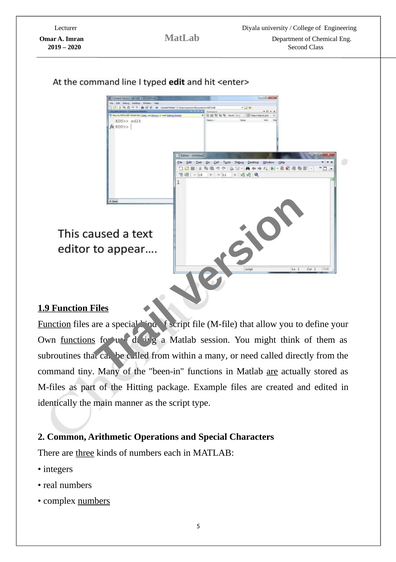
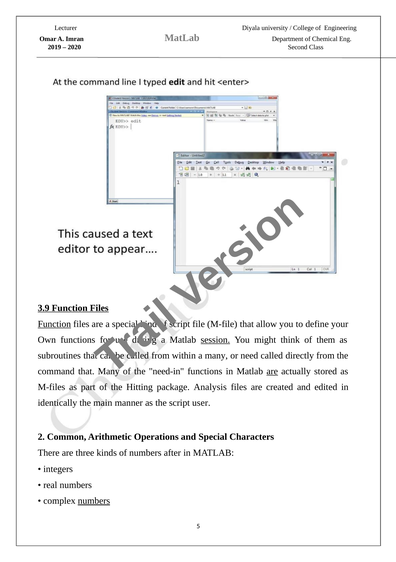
1.9: 1.9 -> 3.9
functions at (78, 339) underline: present -> none
session underline: none -> present
command tiny: tiny -> that
been-in: been-in -> need-in
Example: Example -> Analysis
type: type -> user
three underline: present -> none
each: each -> after
